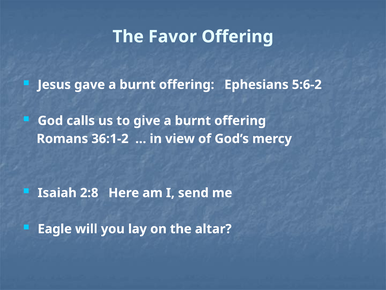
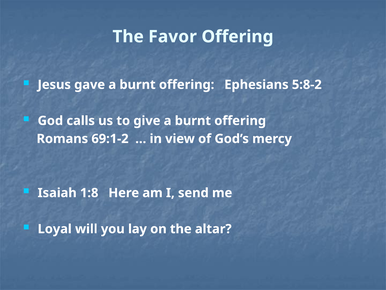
5:6-2: 5:6-2 -> 5:8-2
36:1-2: 36:1-2 -> 69:1-2
2:8: 2:8 -> 1:8
Eagle: Eagle -> Loyal
